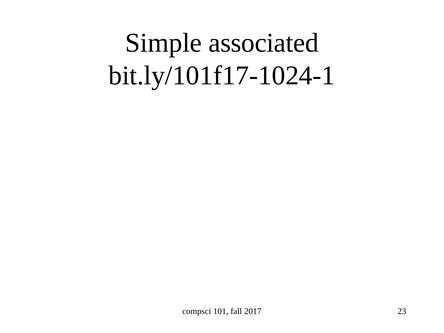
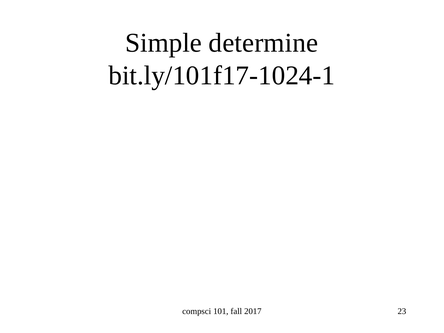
associated: associated -> determine
